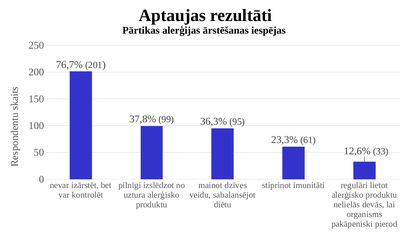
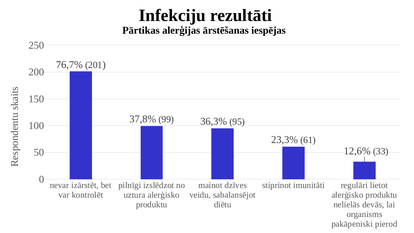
Aptaujas: Aptaujas -> Infekciju
